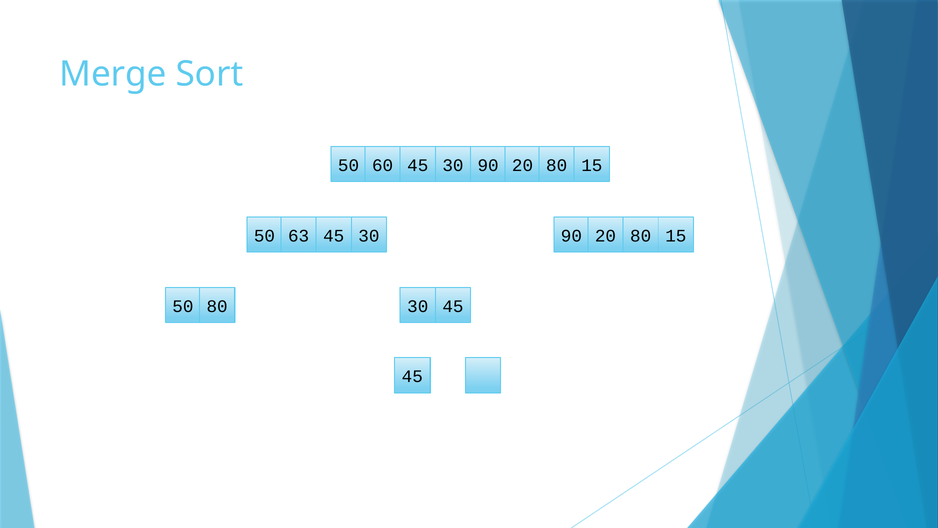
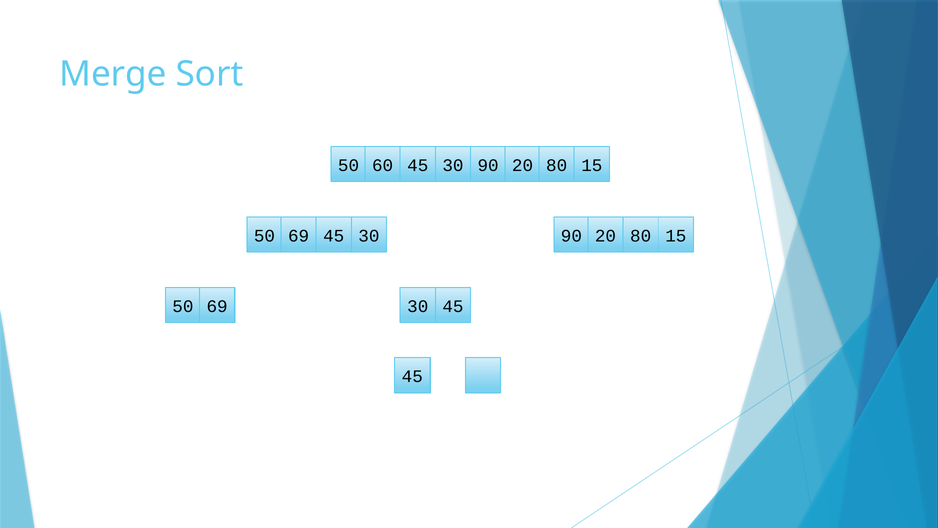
63 at (299, 236): 63 -> 69
80 at (217, 306): 80 -> 69
